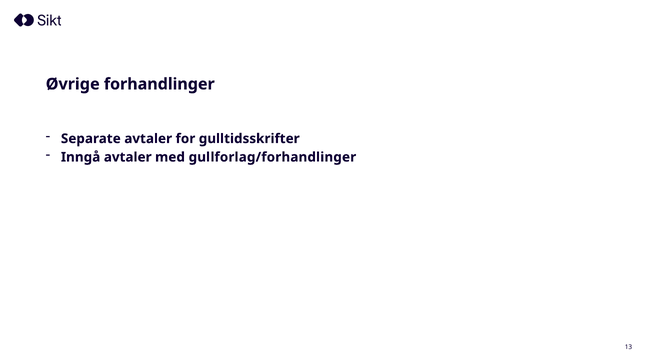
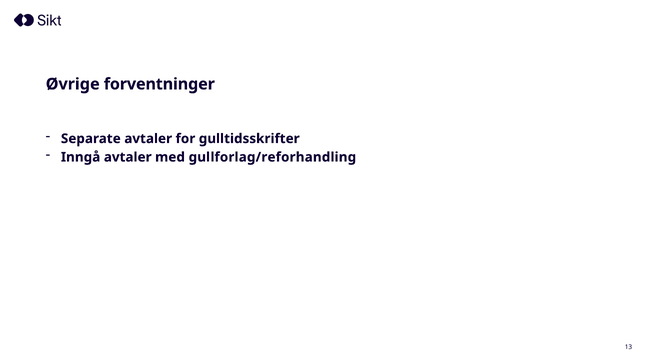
forhandlinger: forhandlinger -> forventninger
gullforlag/forhandlinger: gullforlag/forhandlinger -> gullforlag/reforhandling
